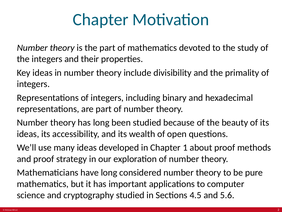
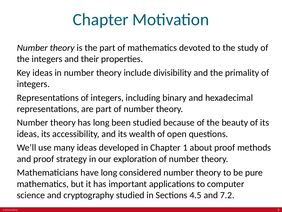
5.6: 5.6 -> 7.2
